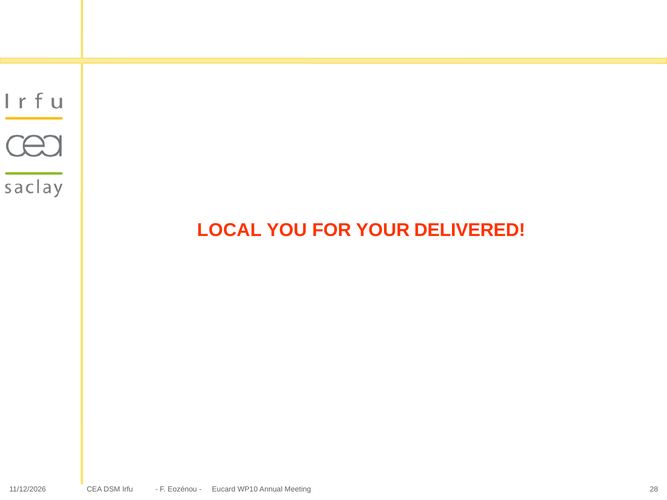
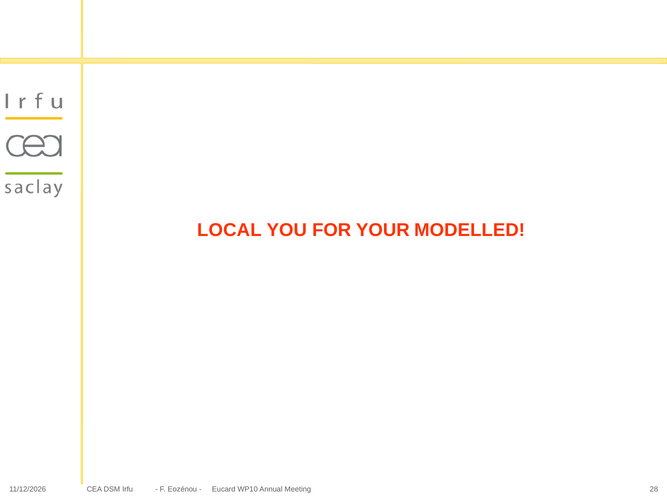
DELIVERED: DELIVERED -> MODELLED
